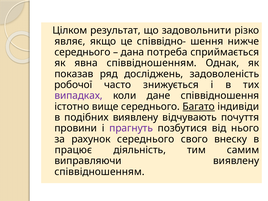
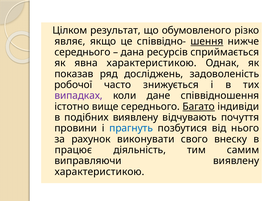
задовольнити: задовольнити -> обумовленого
шення underline: none -> present
потреба: потреба -> ресурсів
явна співвідношенням: співвідношенням -> характеристикою
прагнуть colour: purple -> blue
рахунок середнього: середнього -> виконувати
співвідношенням at (100, 172): співвідношенням -> характеристикою
